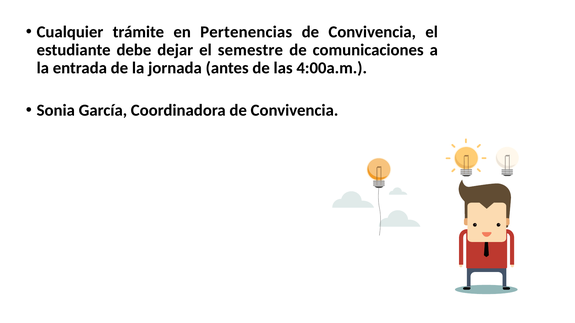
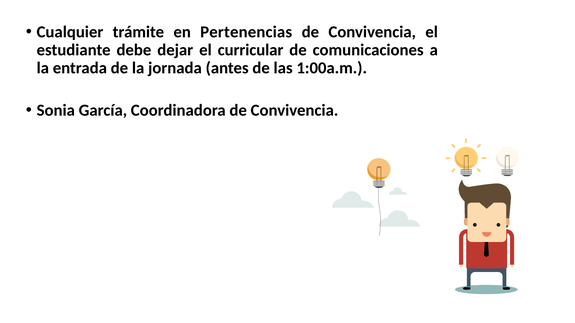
semestre: semestre -> curricular
4:00a.m: 4:00a.m -> 1:00a.m
